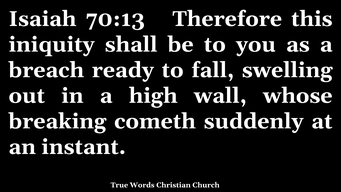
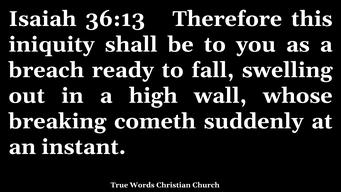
70:13: 70:13 -> 36:13
